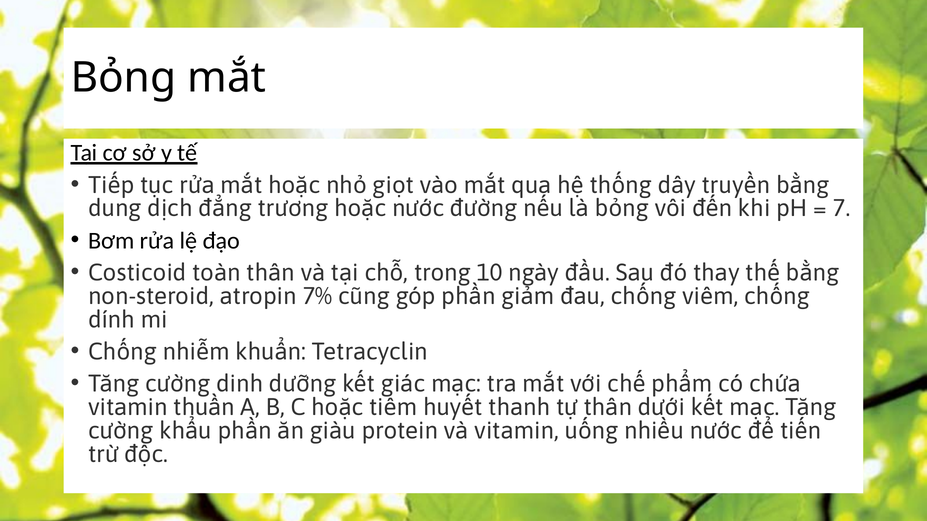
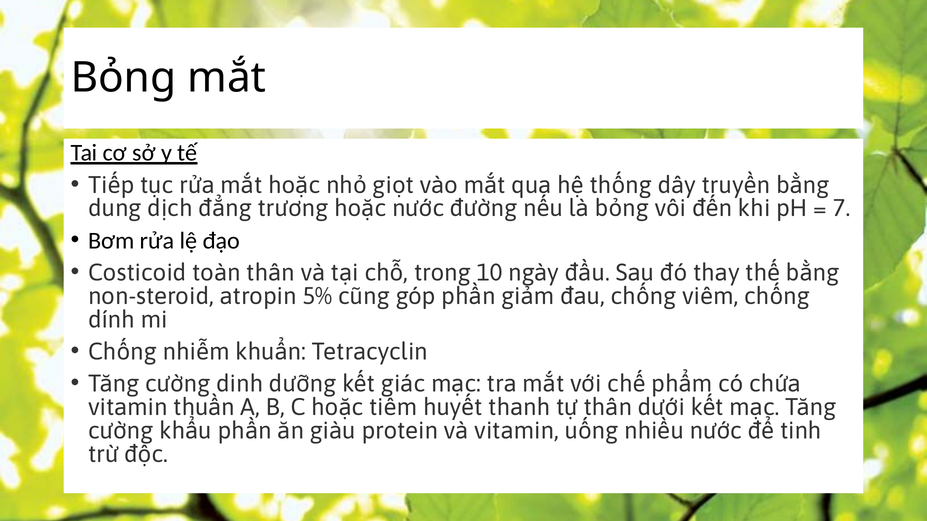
7%: 7% -> 5%
tiến: tiến -> tinh
